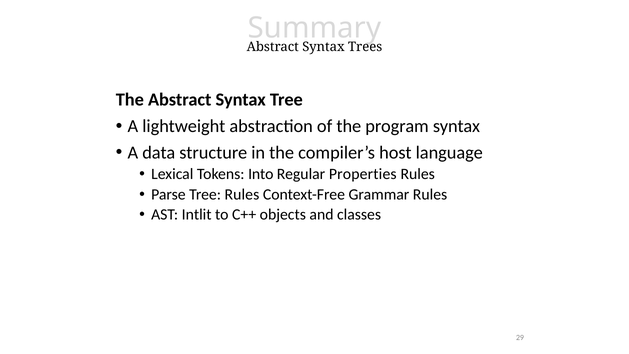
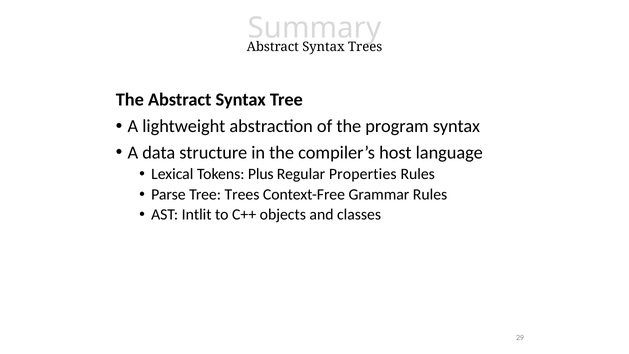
Into: Into -> Plus
Tree Rules: Rules -> Trees
